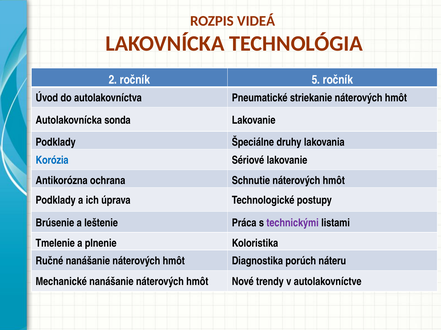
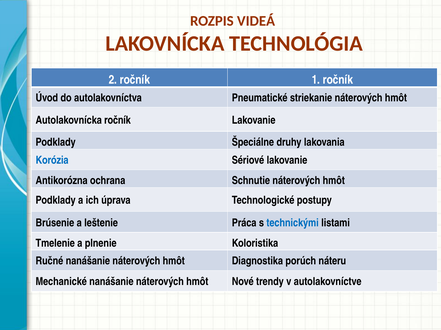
5: 5 -> 1
Autolakovnícka sonda: sonda -> ročník
technickými colour: purple -> blue
